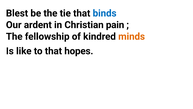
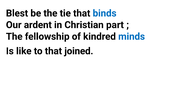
pain: pain -> part
minds colour: orange -> blue
hopes: hopes -> joined
